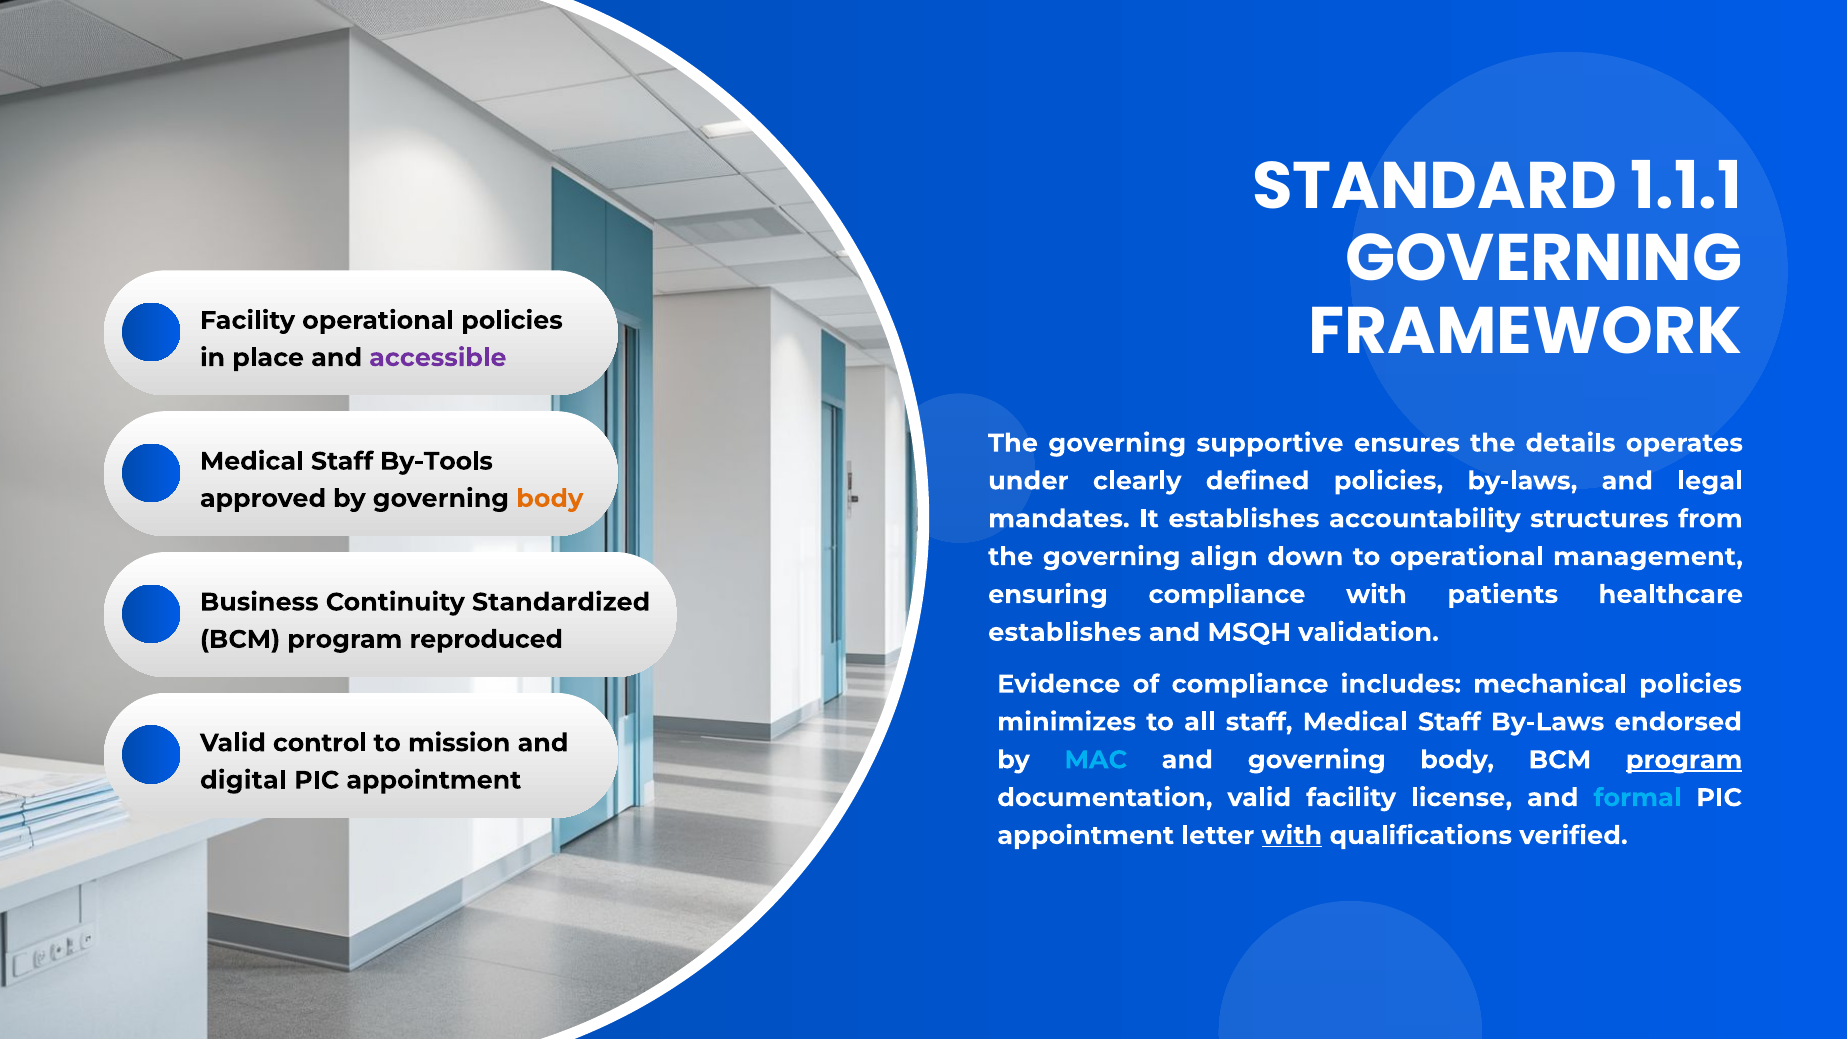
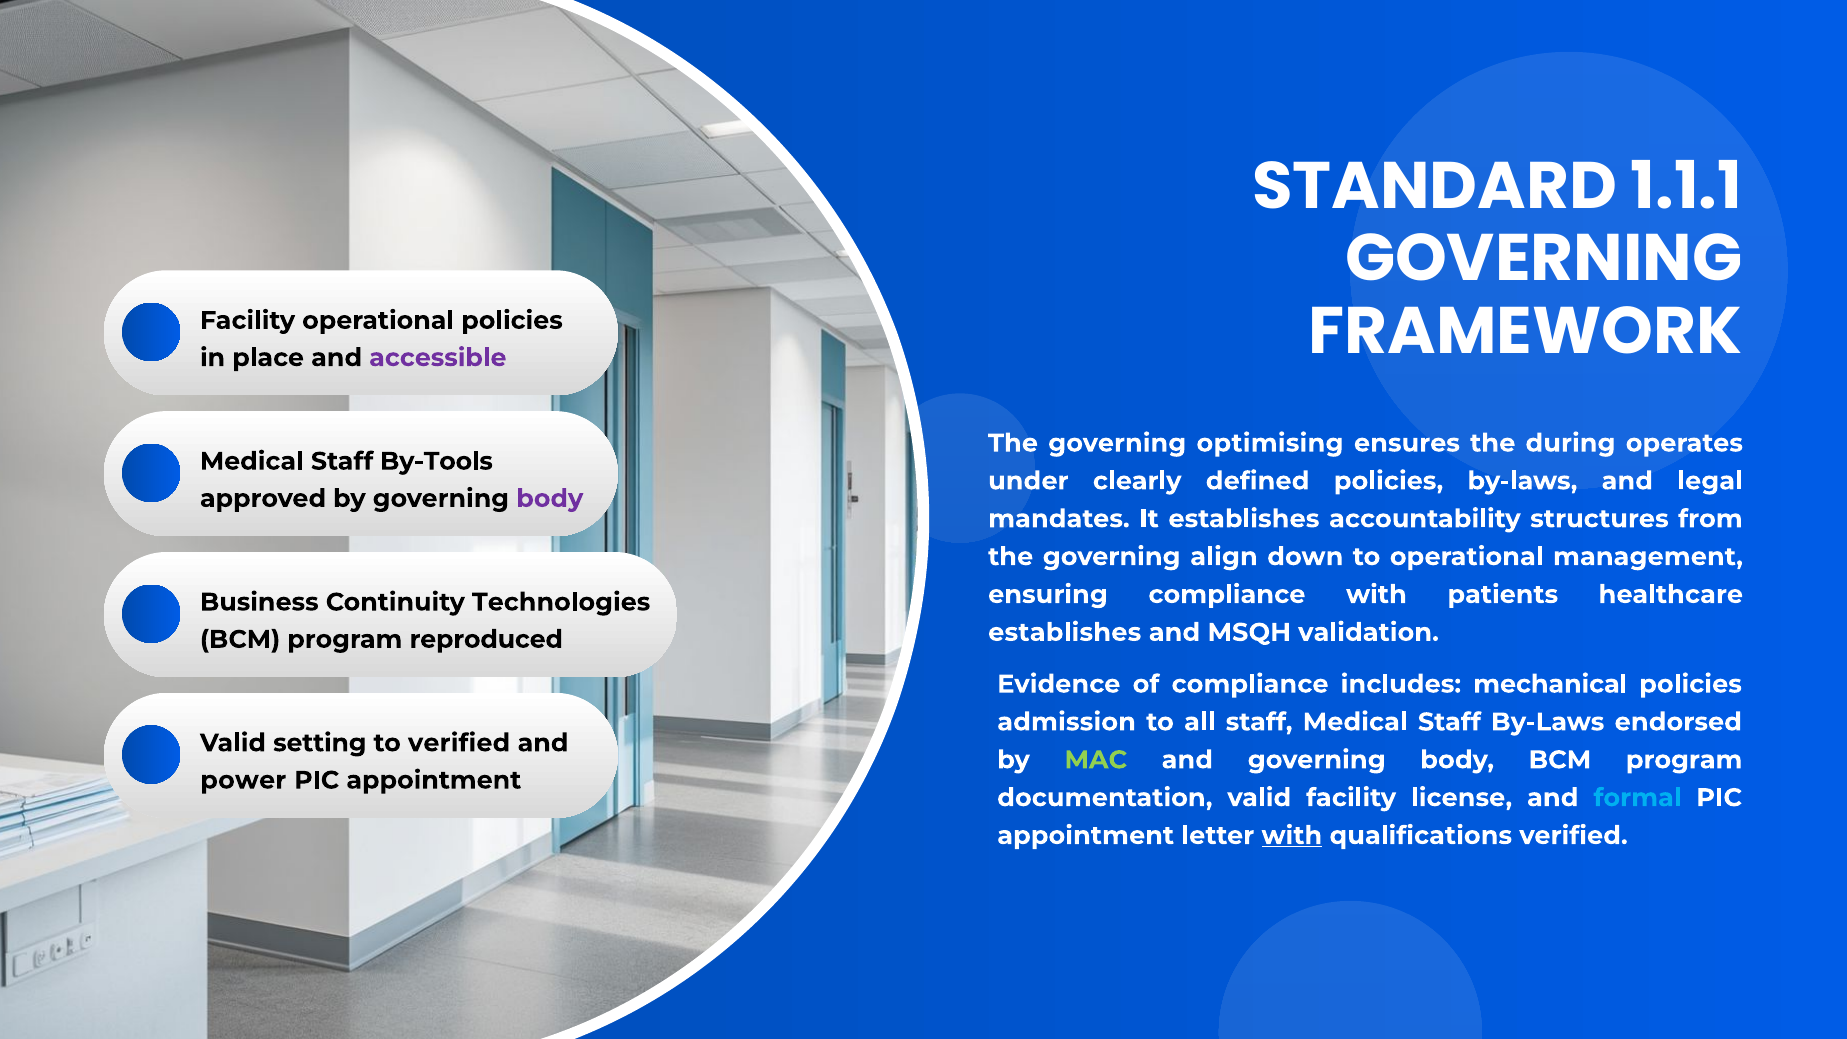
supportive: supportive -> optimising
details: details -> during
body at (550, 498) colour: orange -> purple
Standardized: Standardized -> Technologies
minimizes: minimizes -> admission
control: control -> setting
to mission: mission -> verified
MAC colour: light blue -> light green
program at (1684, 760) underline: present -> none
digital: digital -> power
